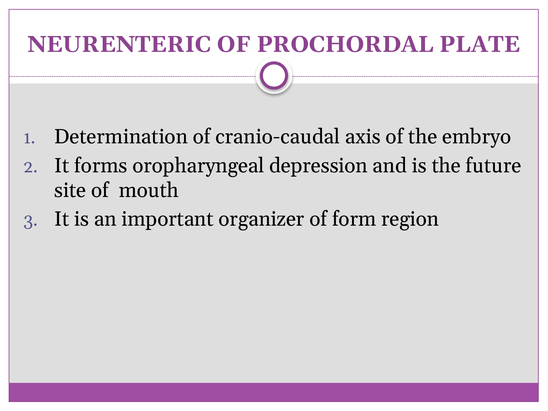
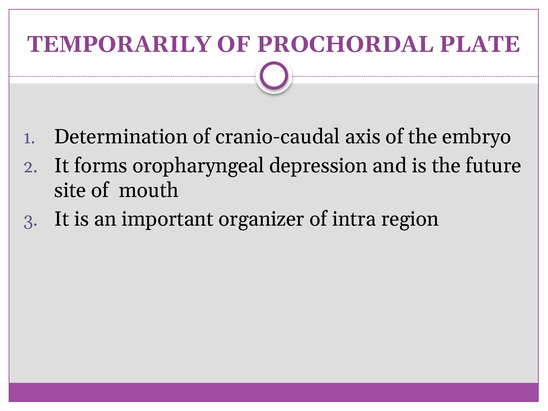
NEURENTERIC: NEURENTERIC -> TEMPORARILY
form: form -> intra
